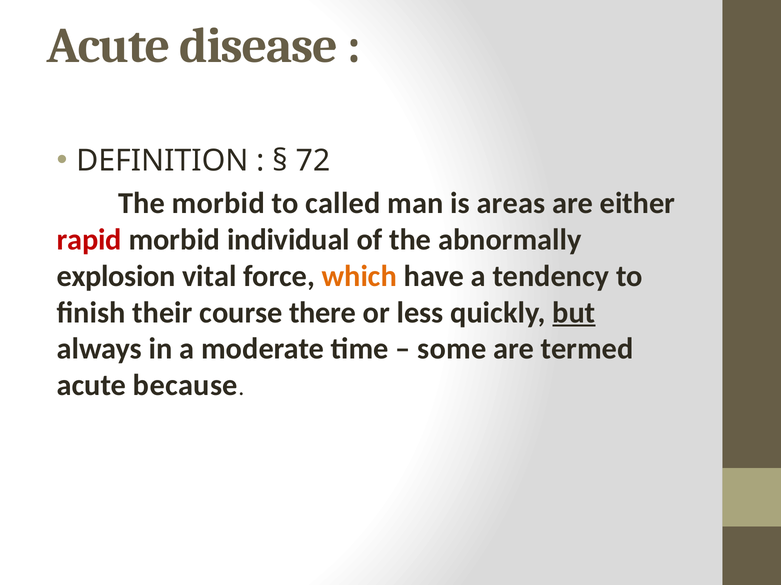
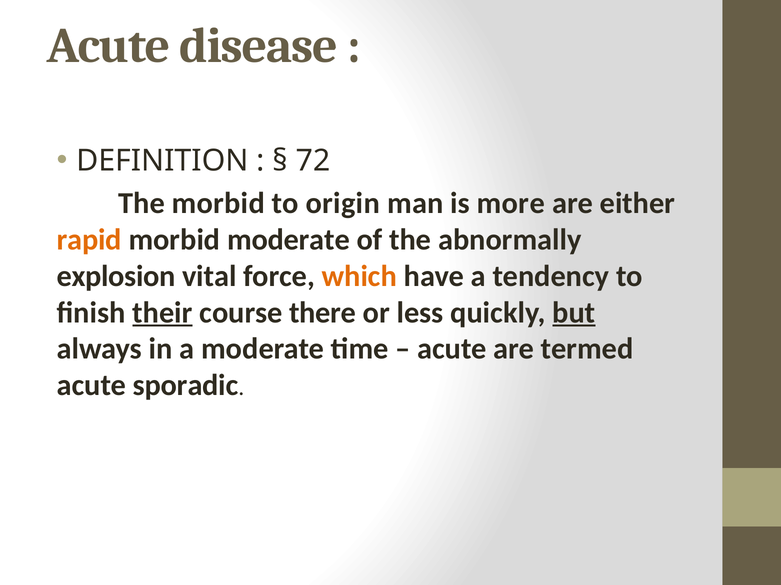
called: called -> origin
areas: areas -> more
rapid colour: red -> orange
morbid individual: individual -> moderate
their underline: none -> present
some at (452, 349): some -> acute
because: because -> sporadic
